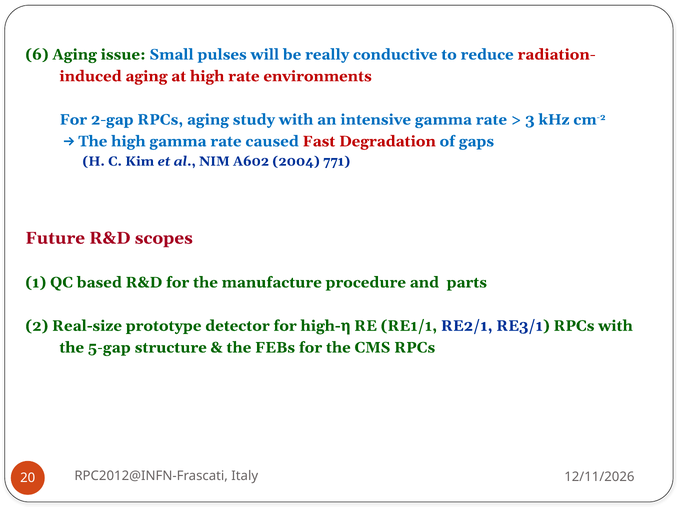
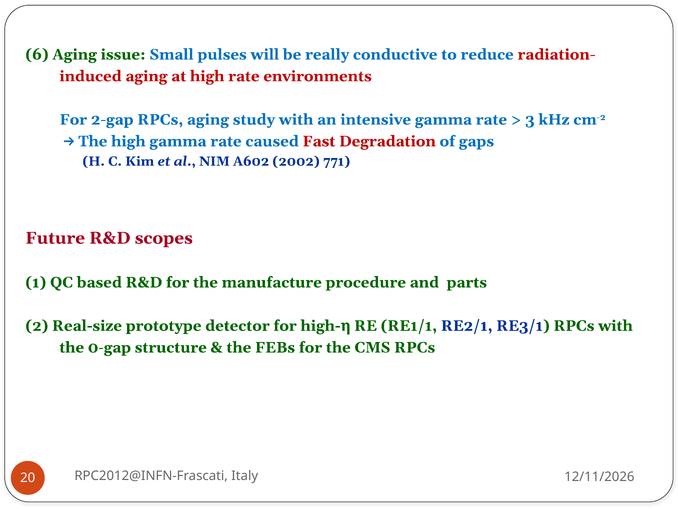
2004: 2004 -> 2002
5-gap: 5-gap -> 0-gap
